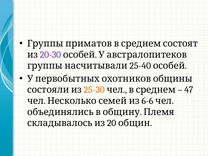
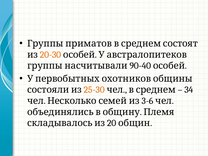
20-30 colour: purple -> orange
25-40: 25-40 -> 90-40
47: 47 -> 34
6-6: 6-6 -> 3-6
